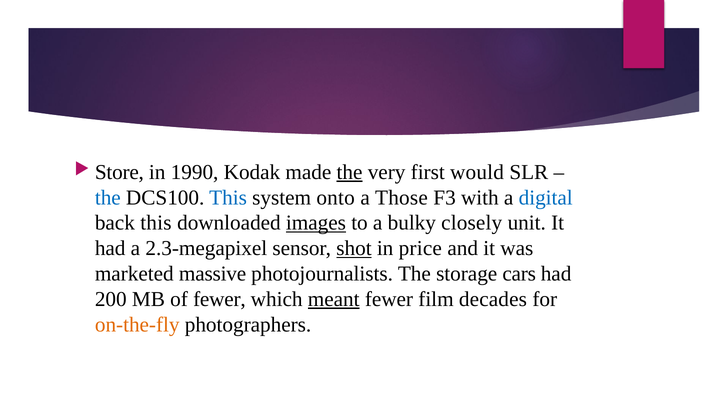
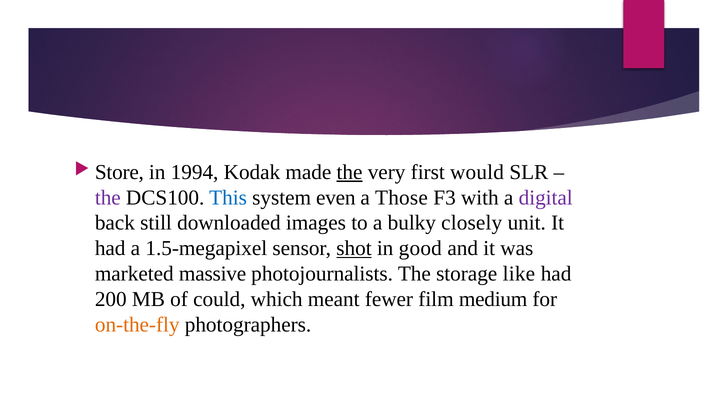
1990: 1990 -> 1994
the at (108, 198) colour: blue -> purple
onto: onto -> even
digital colour: blue -> purple
back this: this -> still
images underline: present -> none
2.3-megapixel: 2.3-megapixel -> 1.5-megapixel
price: price -> good
cars: cars -> like
of fewer: fewer -> could
meant underline: present -> none
decades: decades -> medium
